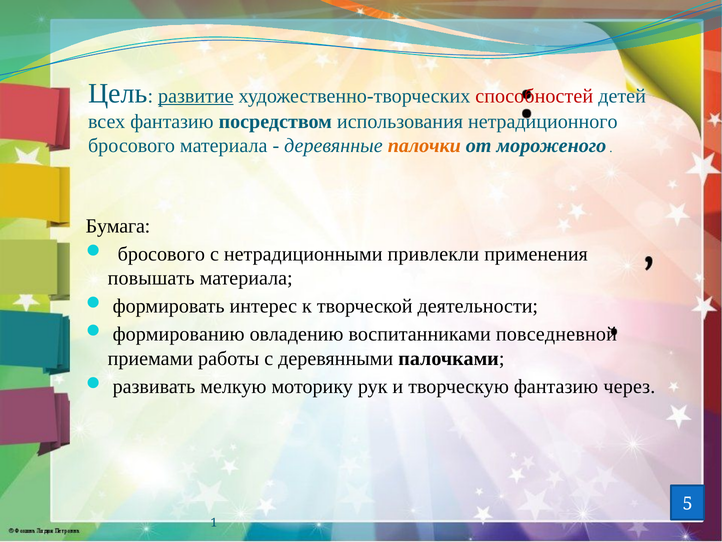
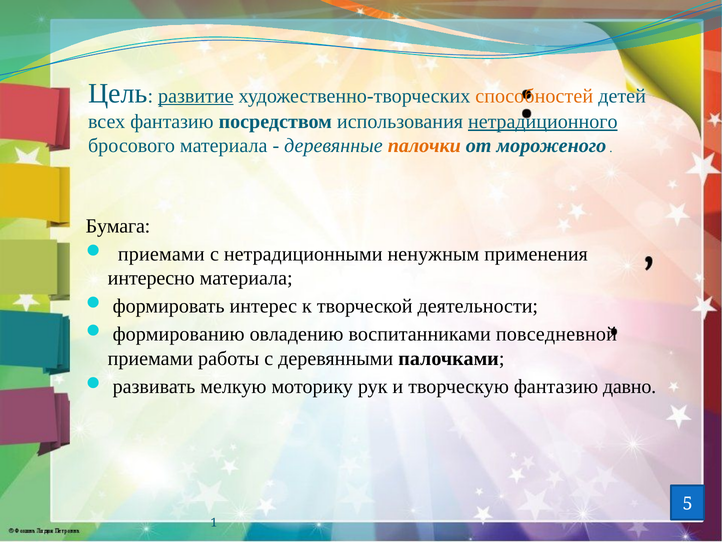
способностей colour: red -> orange
нетрадиционного underline: none -> present
бросового at (161, 254): бросового -> приемами
привлекли: привлекли -> ненужным
повышать: повышать -> интересно
через: через -> давно
